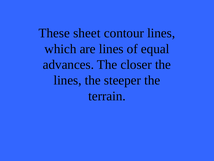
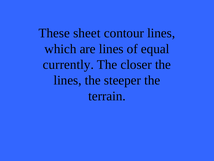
advances: advances -> currently
